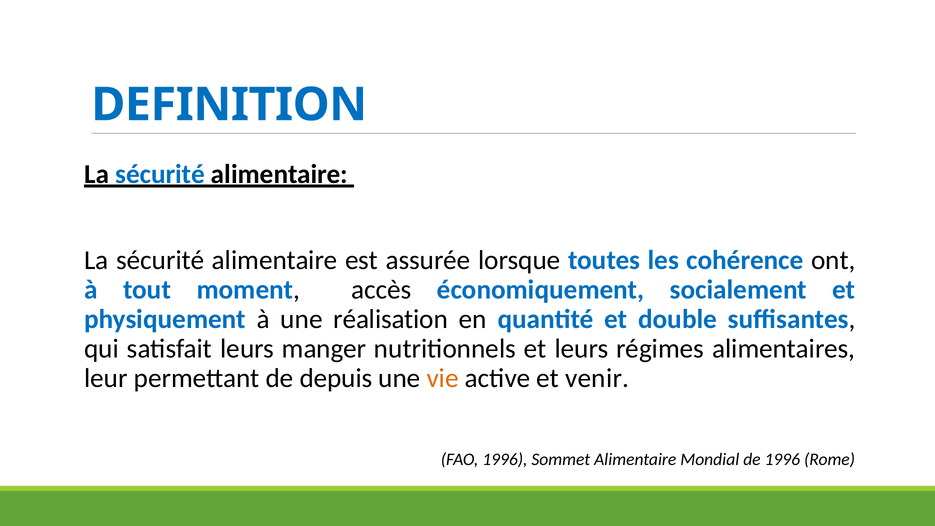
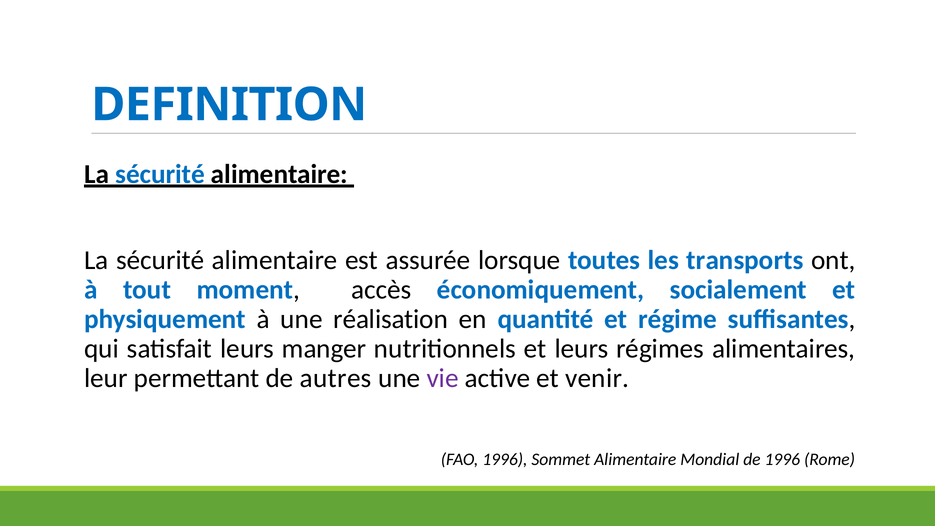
cohérence: cohérence -> transports
double: double -> régime
depuis: depuis -> autres
vie colour: orange -> purple
